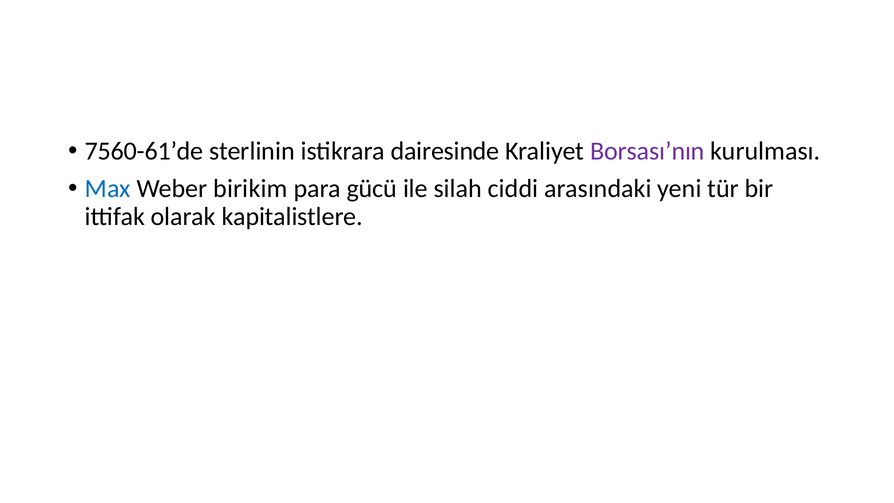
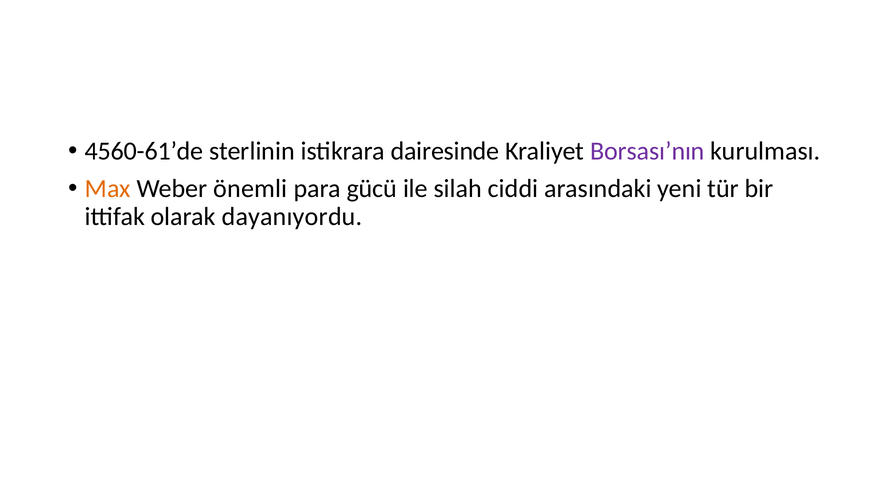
7560-61’de: 7560-61’de -> 4560-61’de
Max colour: blue -> orange
birikim: birikim -> önemli
kapitalistlere: kapitalistlere -> dayanıyordu
